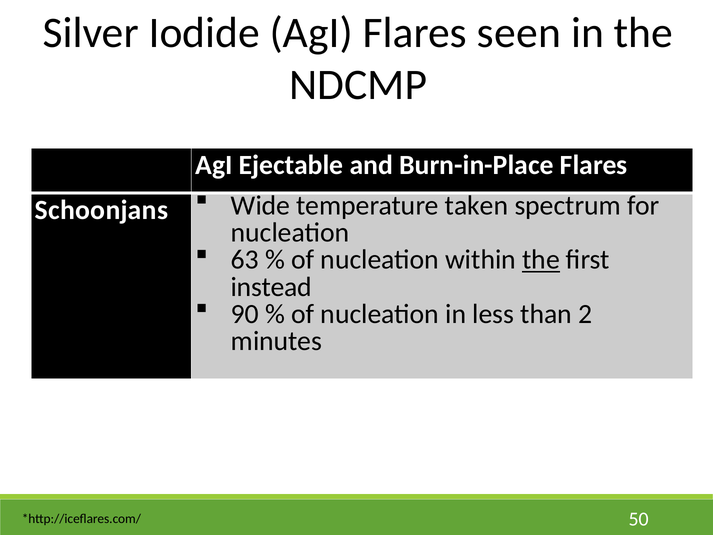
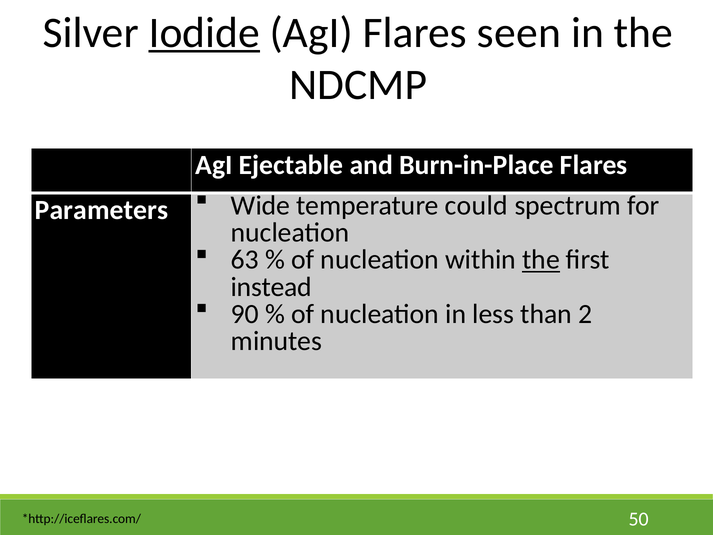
Iodide underline: none -> present
Schoonjans: Schoonjans -> Parameters
taken: taken -> could
